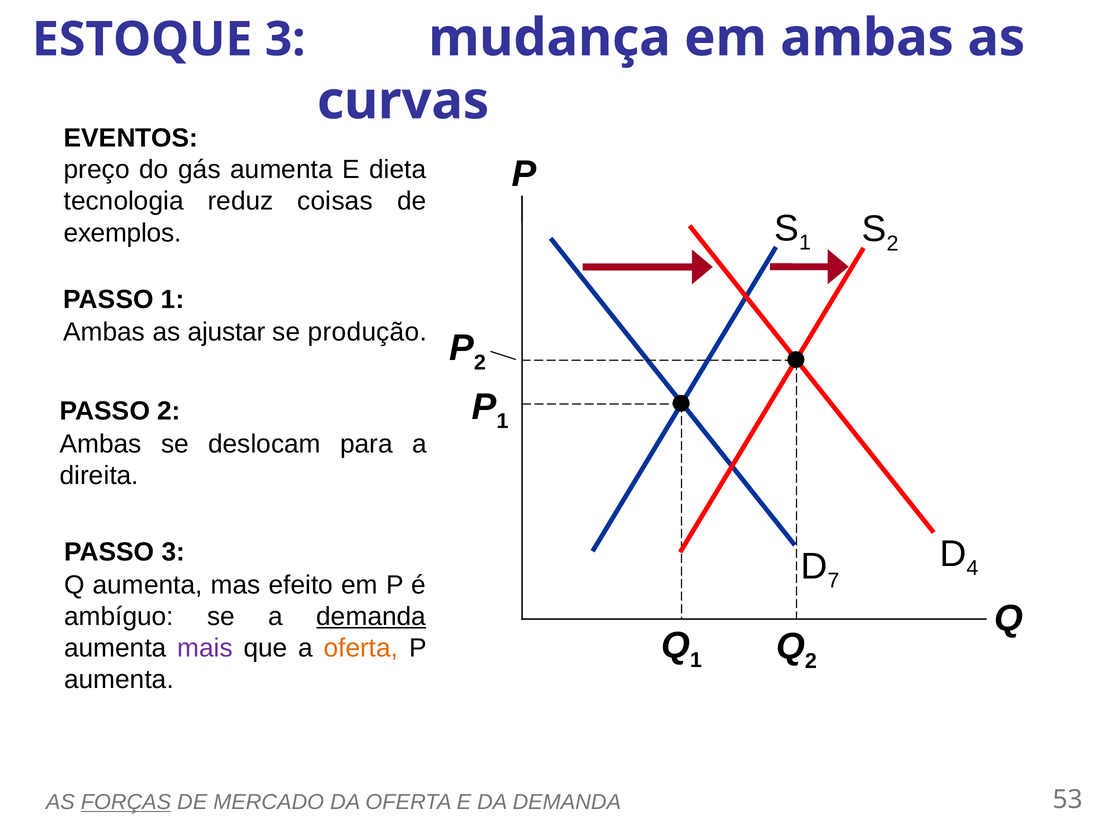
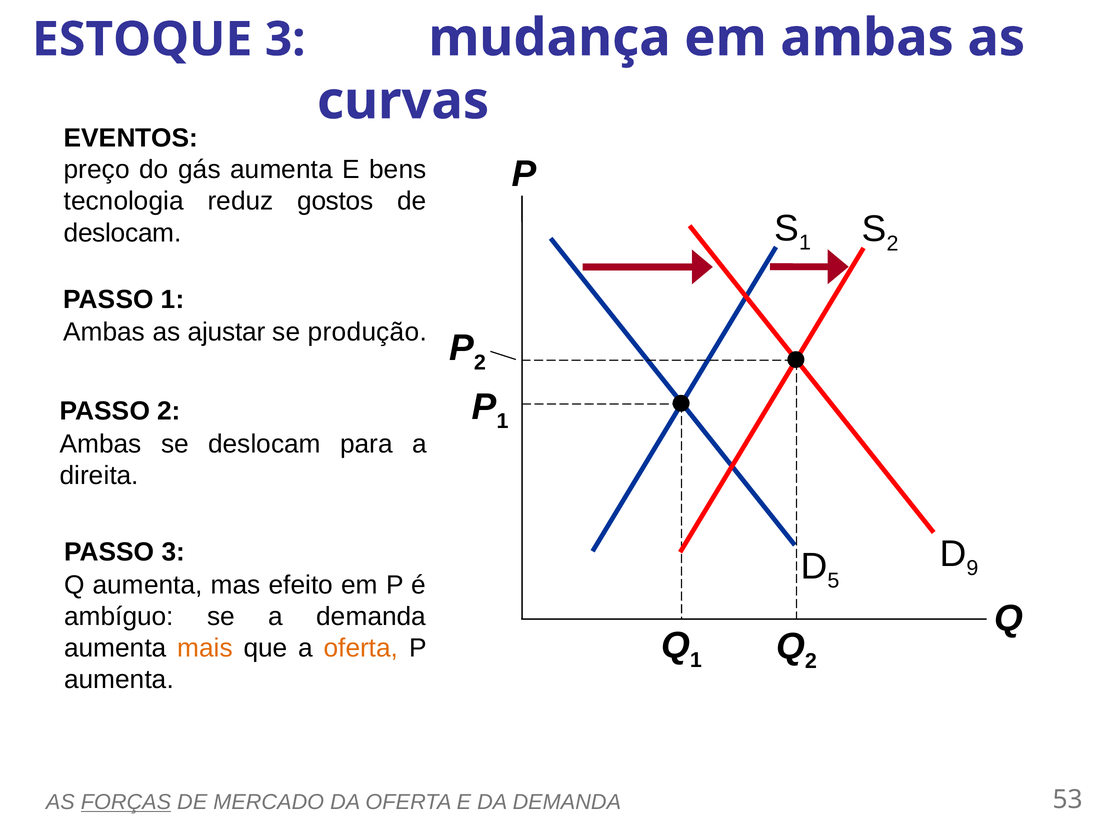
dieta: dieta -> bens
coisas: coisas -> gostos
exemplos at (123, 233): exemplos -> deslocam
4: 4 -> 9
7: 7 -> 5
demanda at (371, 616) underline: present -> none
mais colour: purple -> orange
